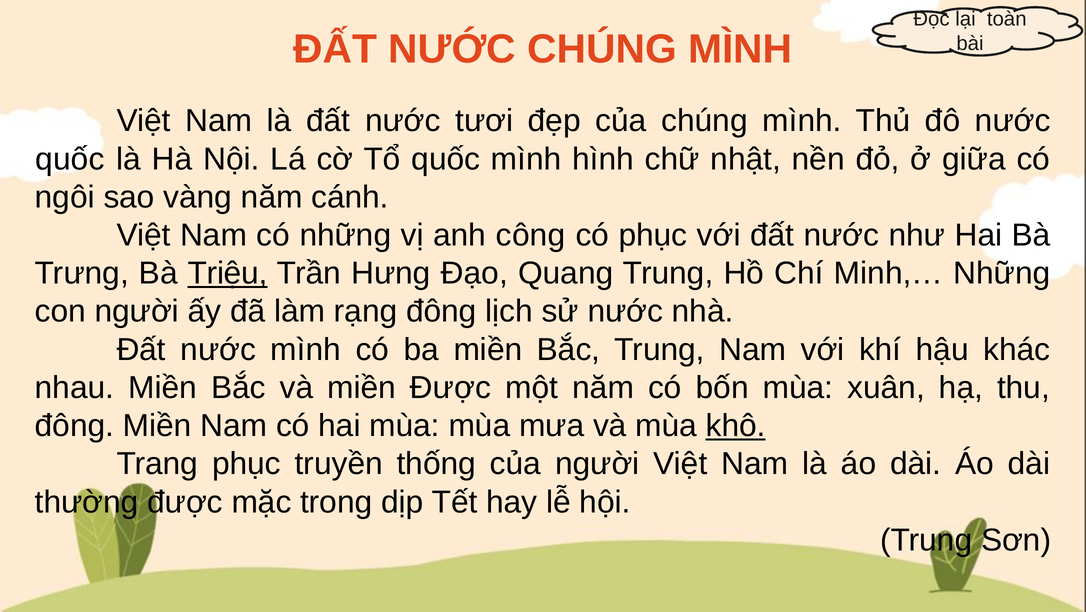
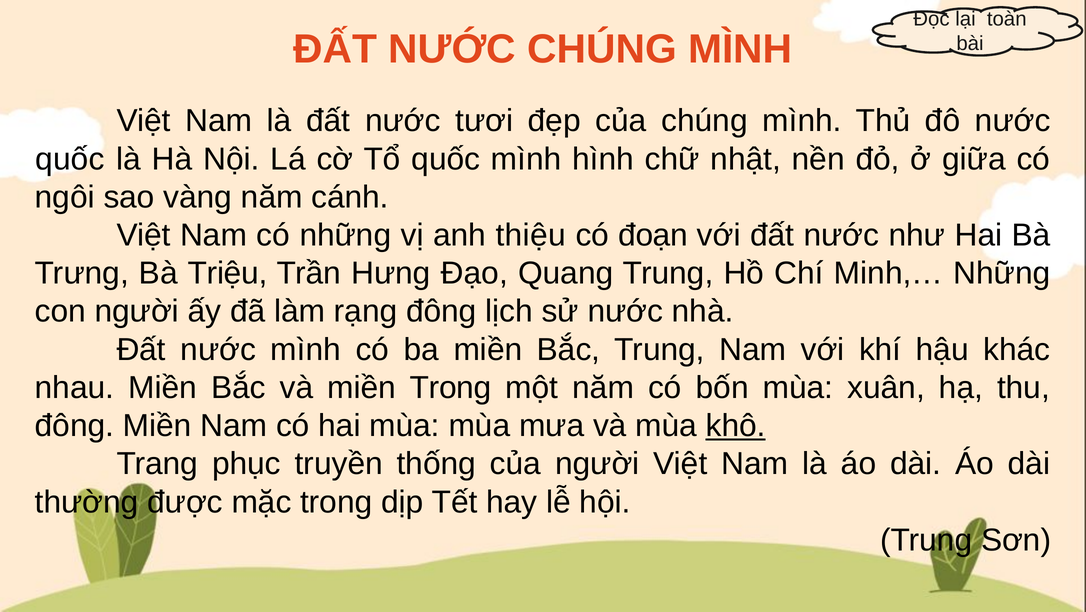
công: công -> thiệu
có phục: phục -> đoạn
Triệu underline: present -> none
miền Được: Được -> Trong
